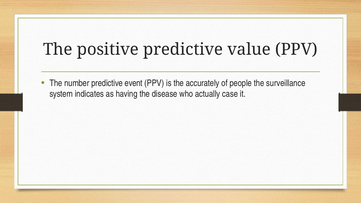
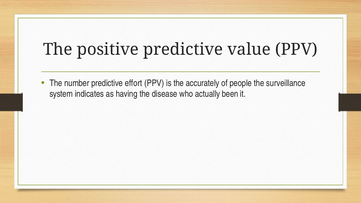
event: event -> effort
case: case -> been
